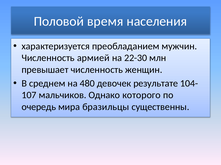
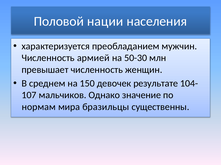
время: время -> нации
22-30: 22-30 -> 50-30
480: 480 -> 150
которого: которого -> значение
очередь: очередь -> нормам
